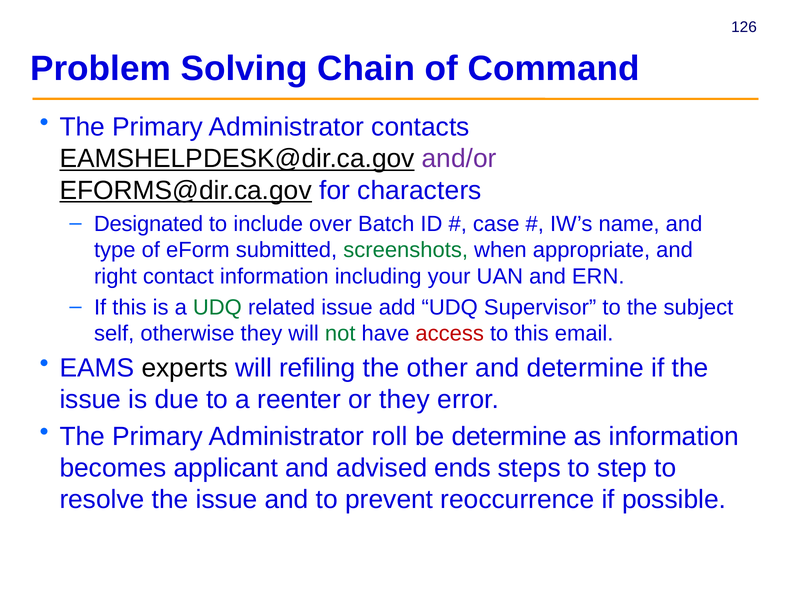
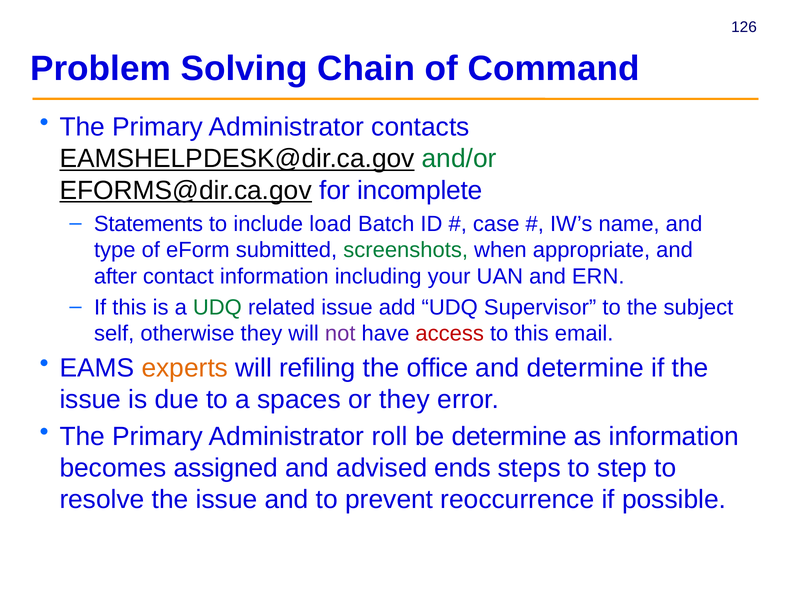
and/or colour: purple -> green
characters: characters -> incomplete
Designated: Designated -> Statements
over: over -> load
right: right -> after
not colour: green -> purple
experts colour: black -> orange
other: other -> office
reenter: reenter -> spaces
applicant: applicant -> assigned
